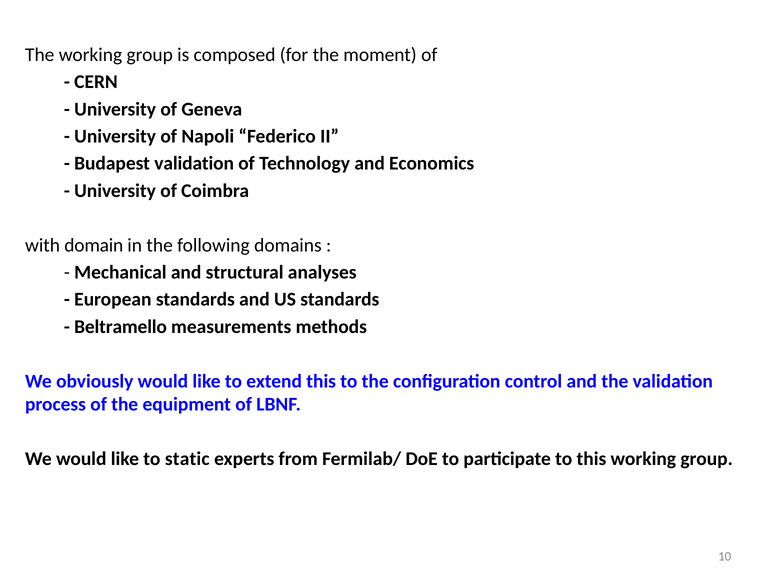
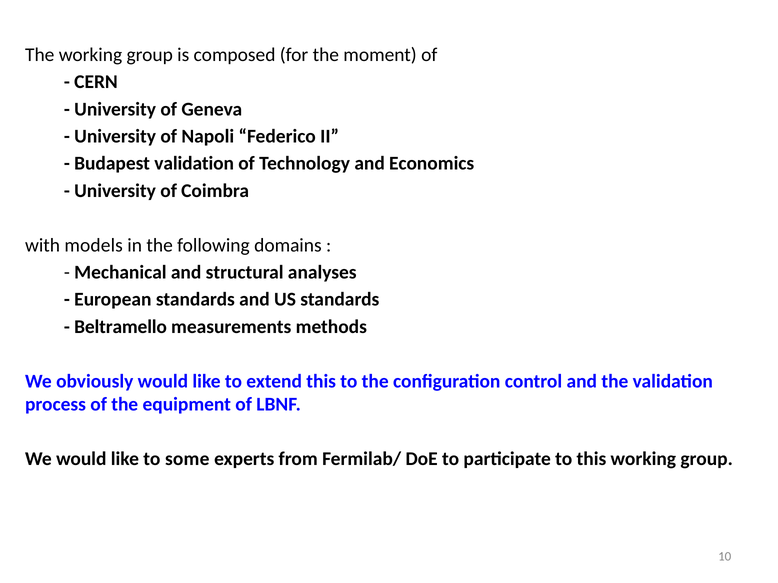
domain: domain -> models
static: static -> some
